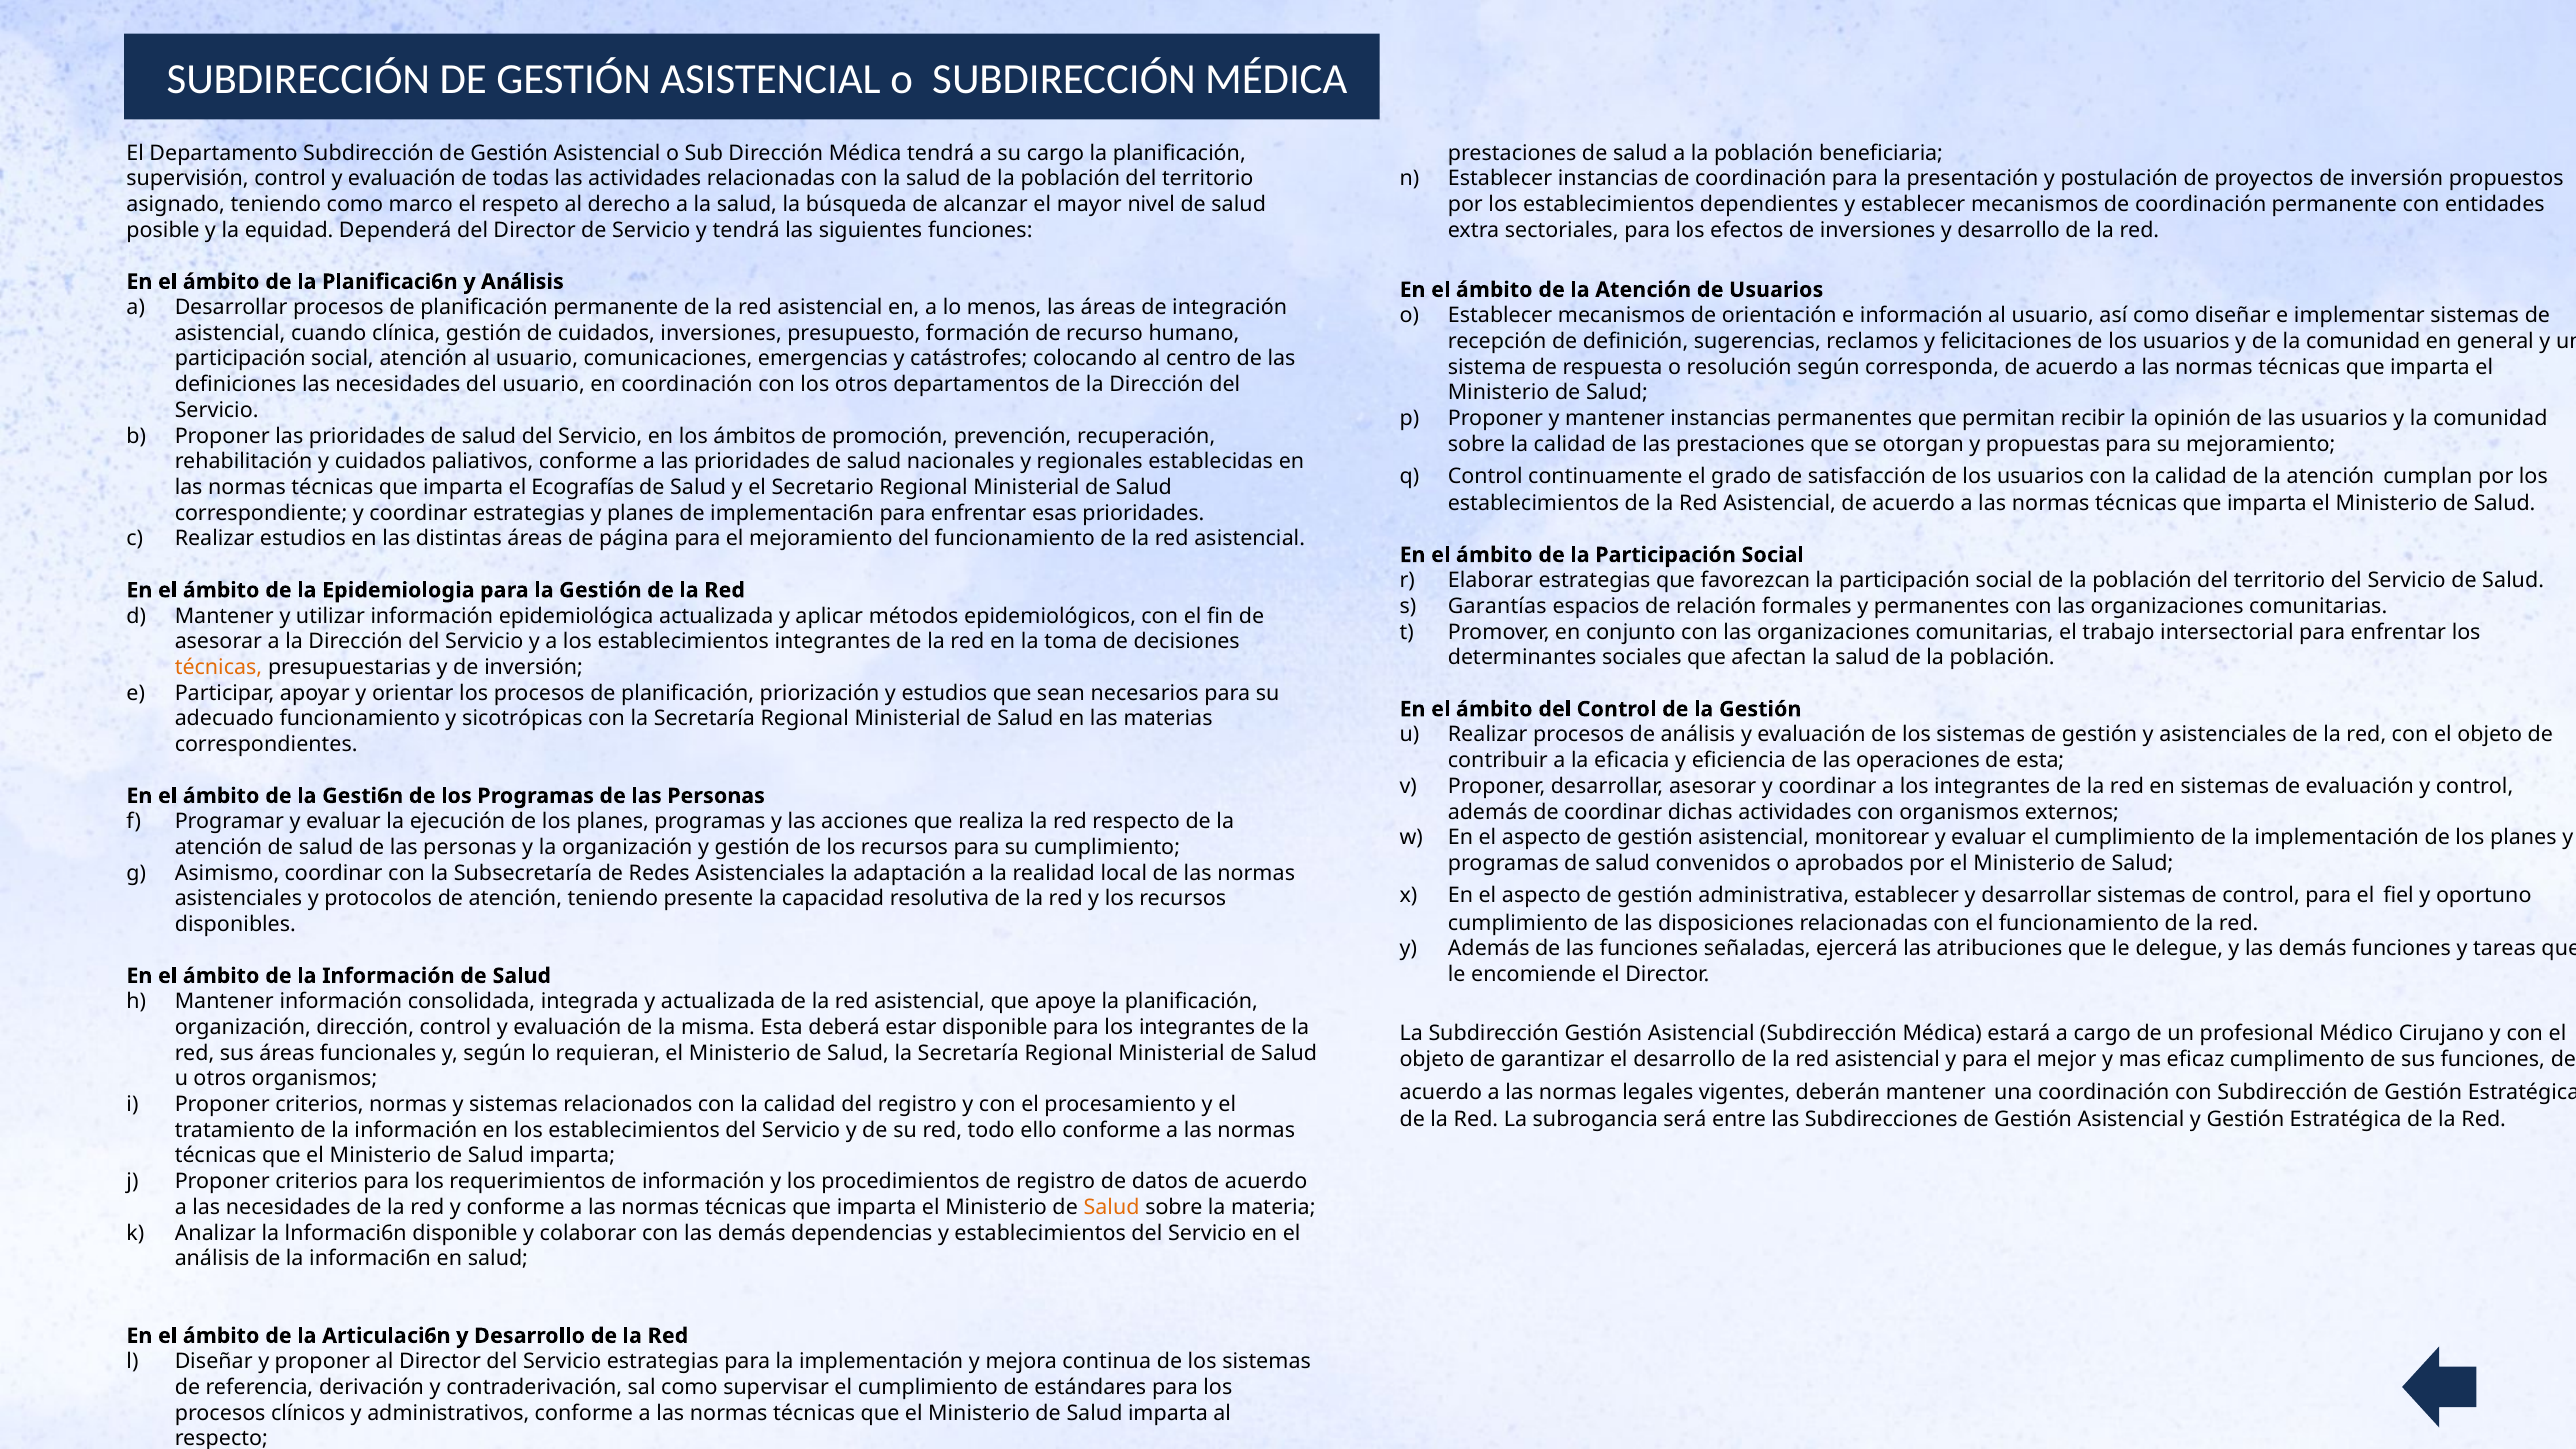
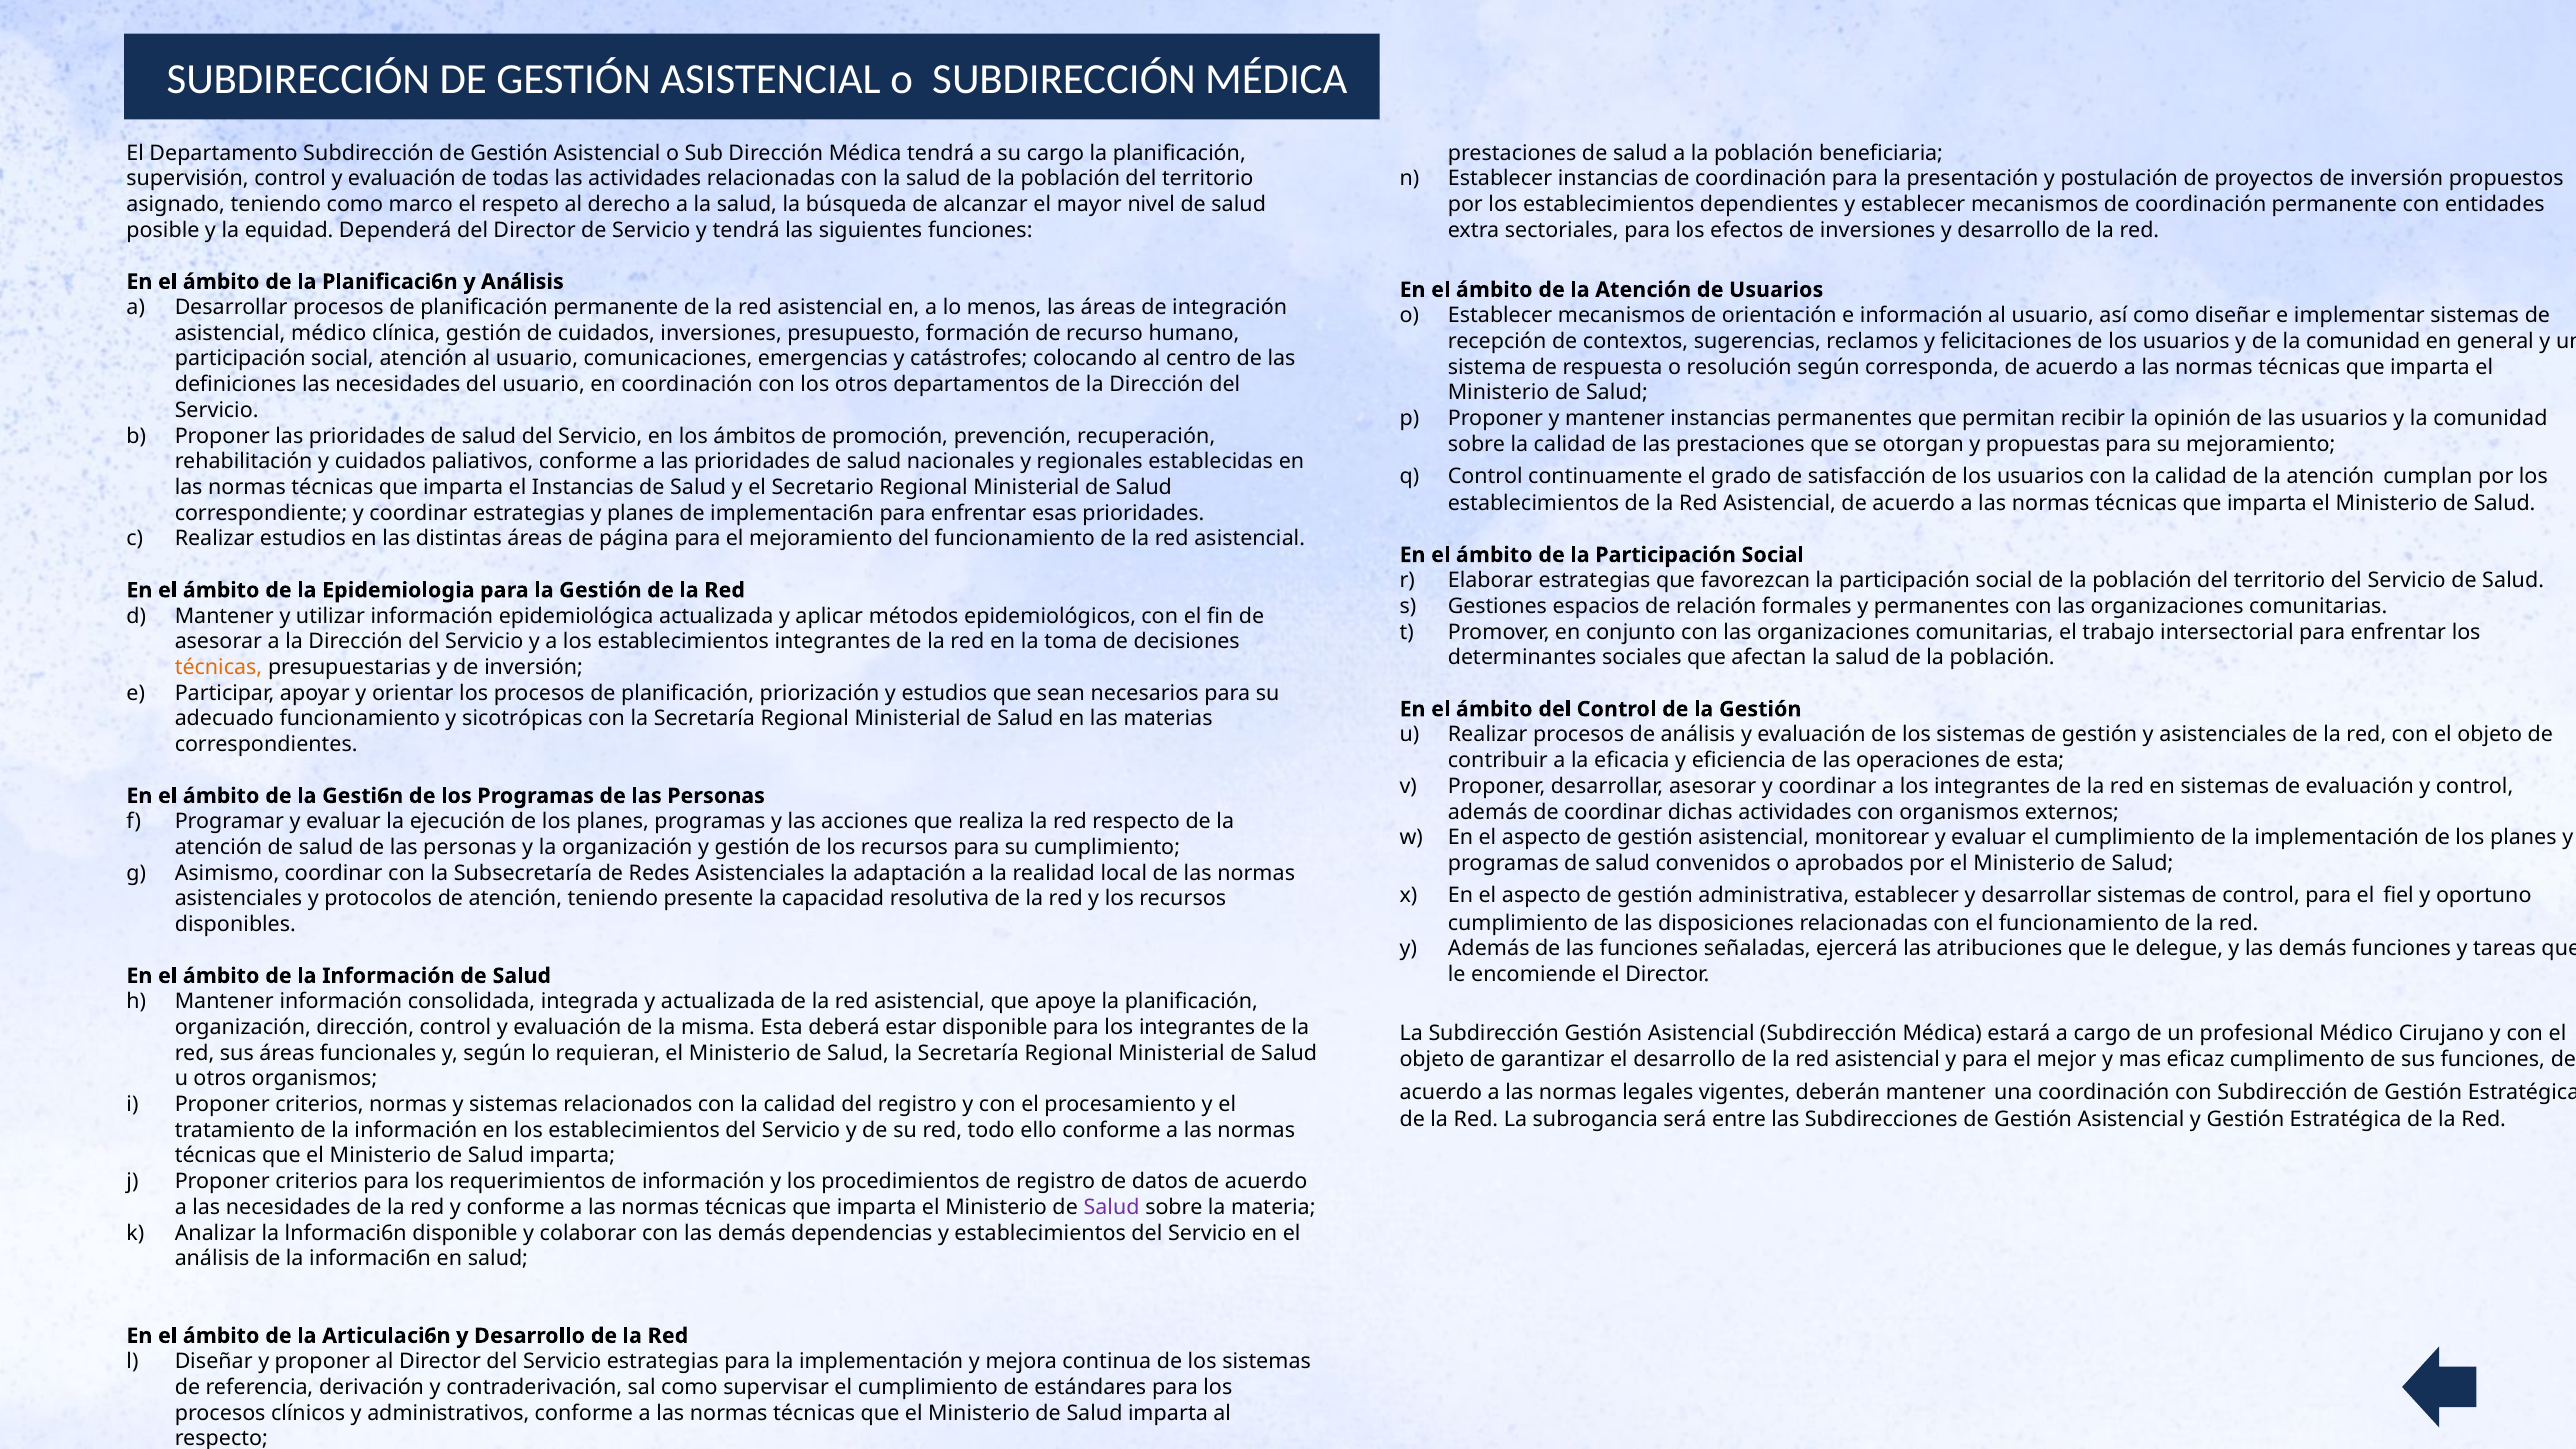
asistencial cuando: cuando -> médico
definición: definición -> contextos
el Ecografías: Ecografías -> Instancias
Garantías: Garantías -> Gestiones
Salud at (1112, 1207) colour: orange -> purple
